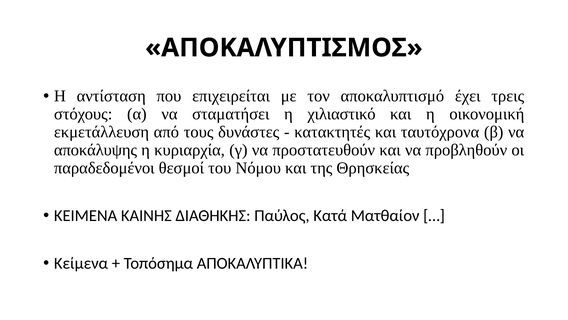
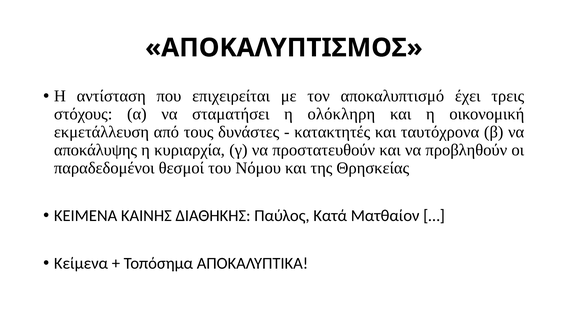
χιλιαστικό: χιλιαστικό -> ολόκληρη
